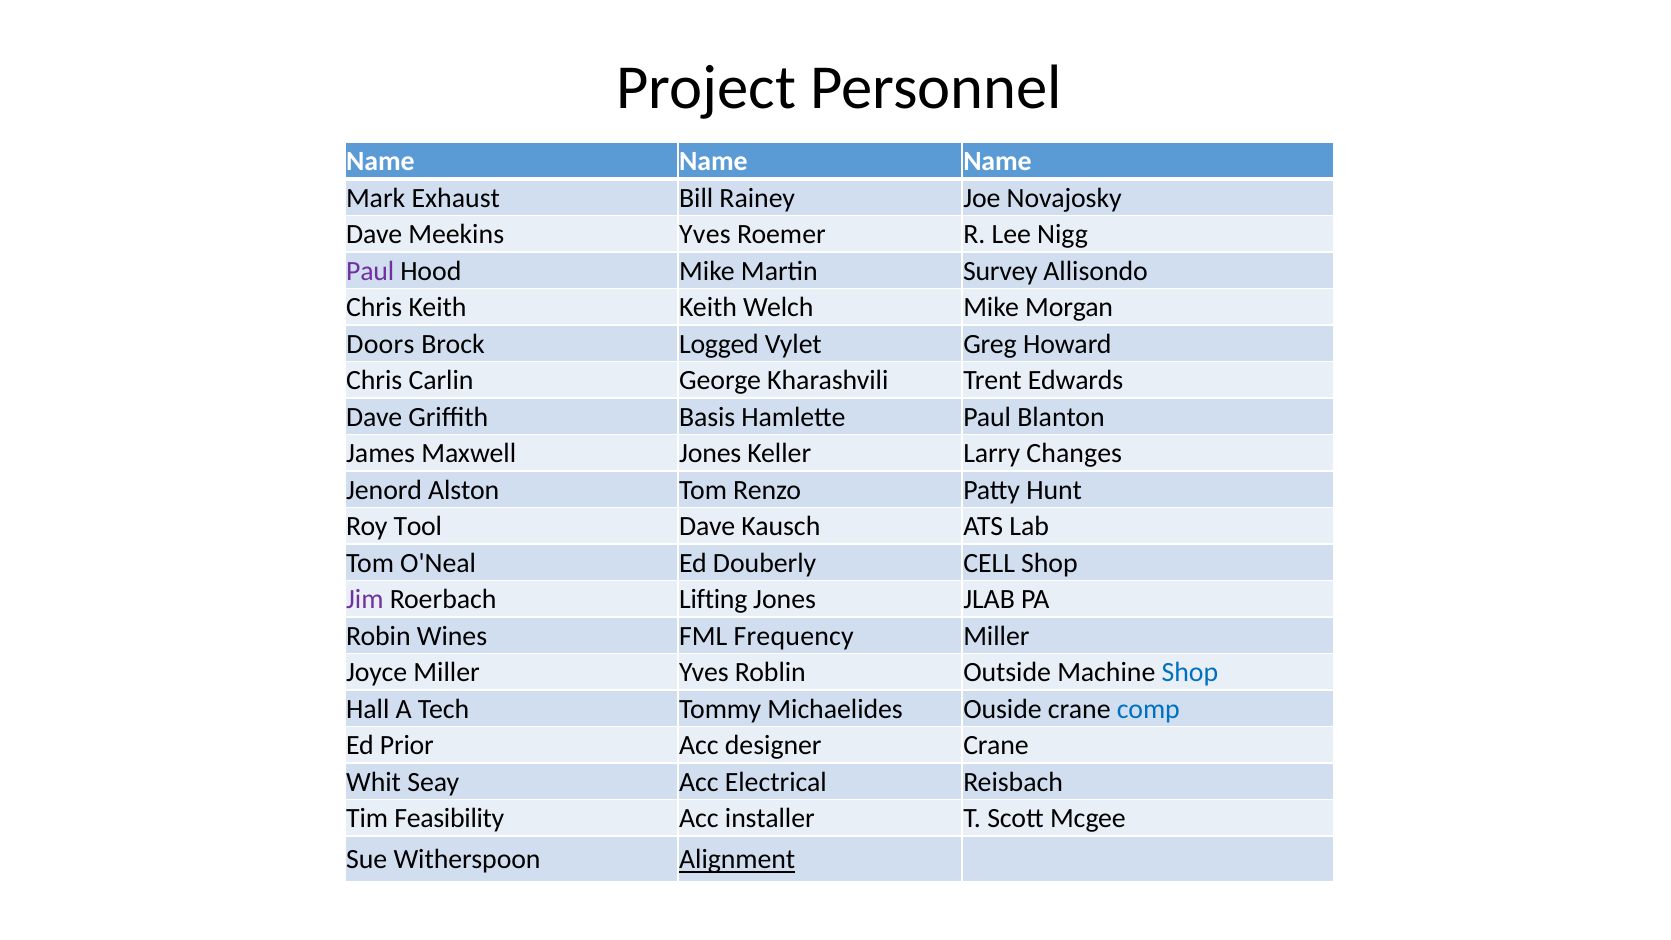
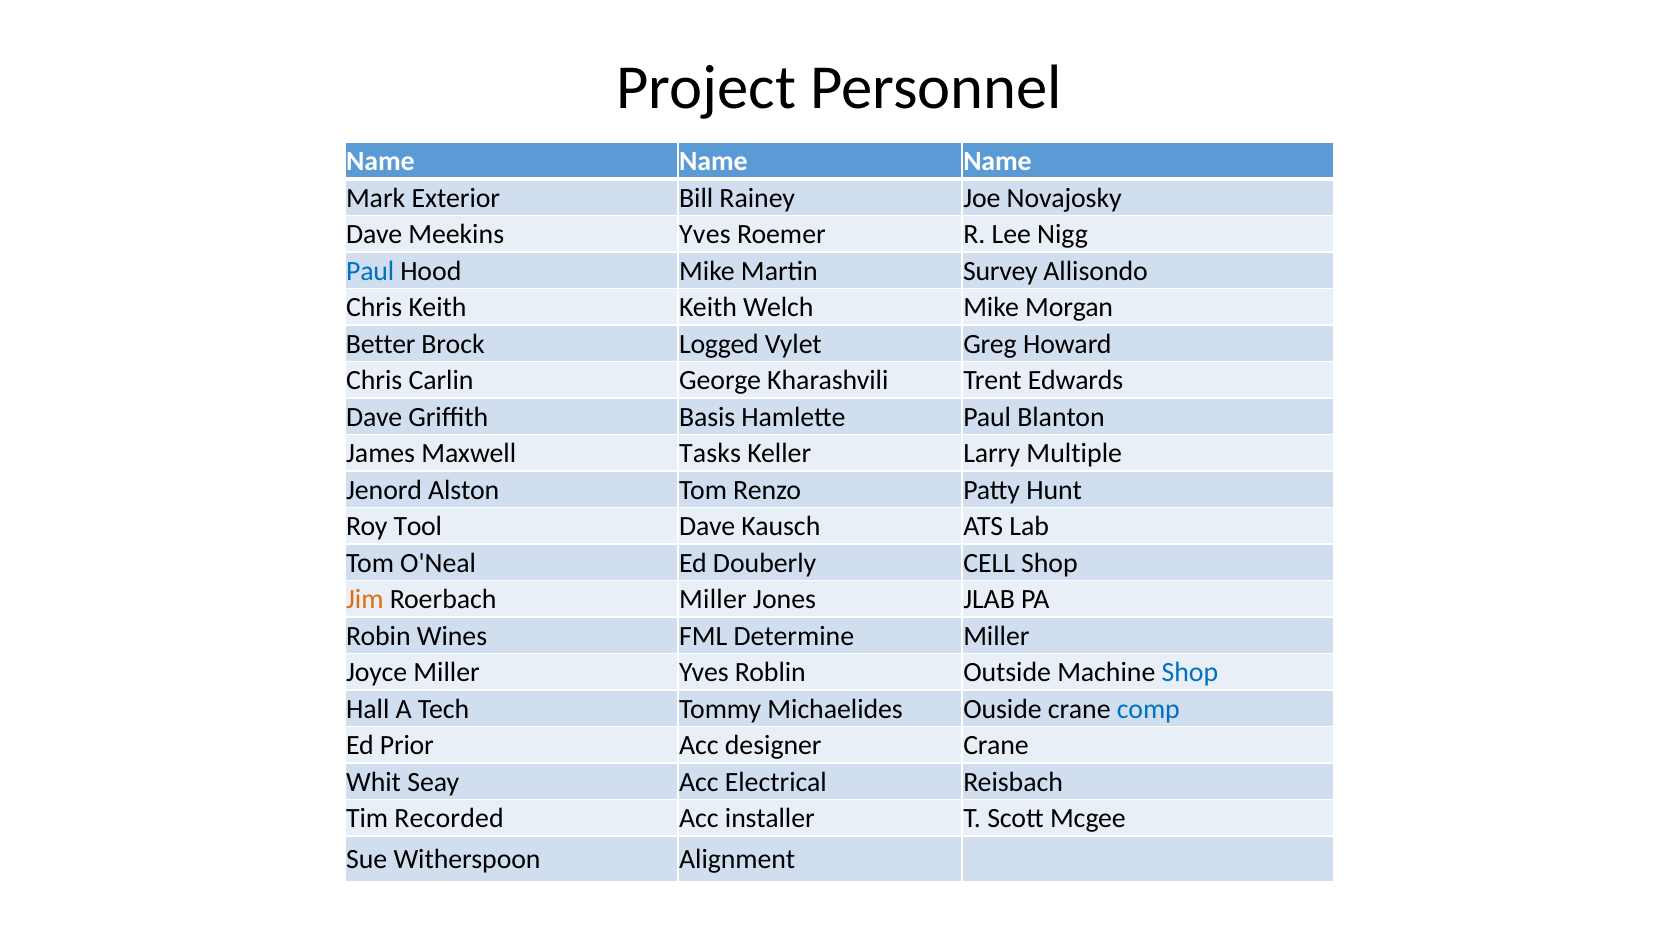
Exhaust: Exhaust -> Exterior
Paul at (370, 271) colour: purple -> blue
Doors: Doors -> Better
Maxwell Jones: Jones -> Tasks
Changes: Changes -> Multiple
Jim colour: purple -> orange
Roerbach Lifting: Lifting -> Miller
Frequency: Frequency -> Determine
Feasibility: Feasibility -> Recorded
Alignment underline: present -> none
